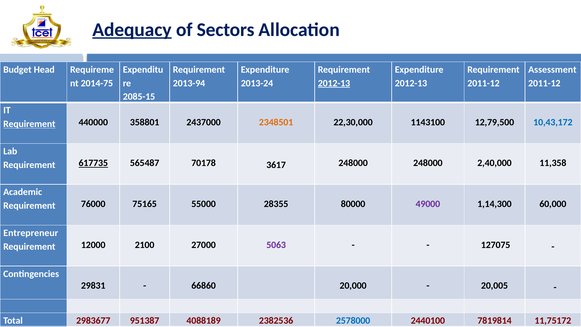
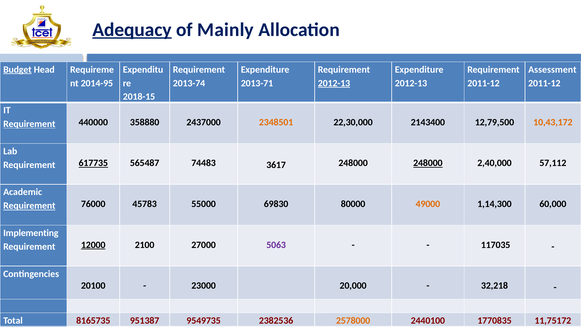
Sectors: Sectors -> Mainly
Budget underline: none -> present
2014-75: 2014-75 -> 2014-95
2013-94: 2013-94 -> 2013-74
2013-24: 2013-24 -> 2013-71
2085-15: 2085-15 -> 2018-15
358801: 358801 -> 358880
1143100: 1143100 -> 2143400
10,43,172 colour: blue -> orange
70178: 70178 -> 74483
248000 at (428, 163) underline: none -> present
11,358: 11,358 -> 57,112
Requirement at (29, 206) underline: none -> present
75165: 75165 -> 45783
28355: 28355 -> 69830
49000 colour: purple -> orange
Entrepreneur: Entrepreneur -> Implementing
12000 underline: none -> present
127075: 127075 -> 117035
29831: 29831 -> 20100
66860: 66860 -> 23000
20,005: 20,005 -> 32,218
2983677: 2983677 -> 8165735
4088189: 4088189 -> 9549735
2578000 colour: blue -> orange
7819814: 7819814 -> 1770835
